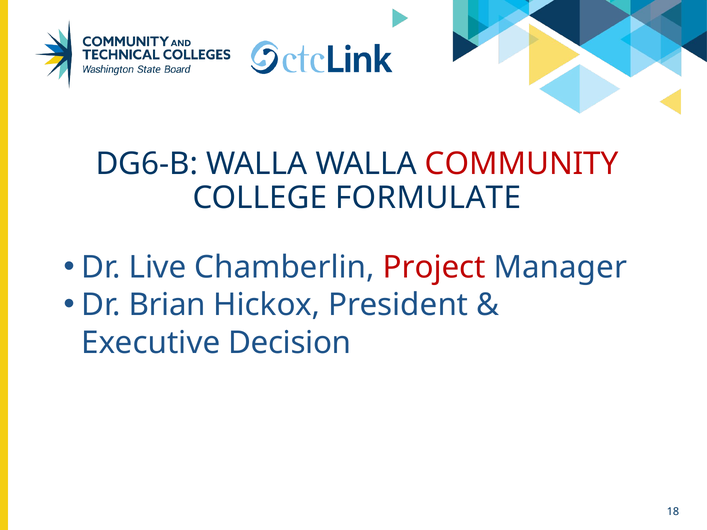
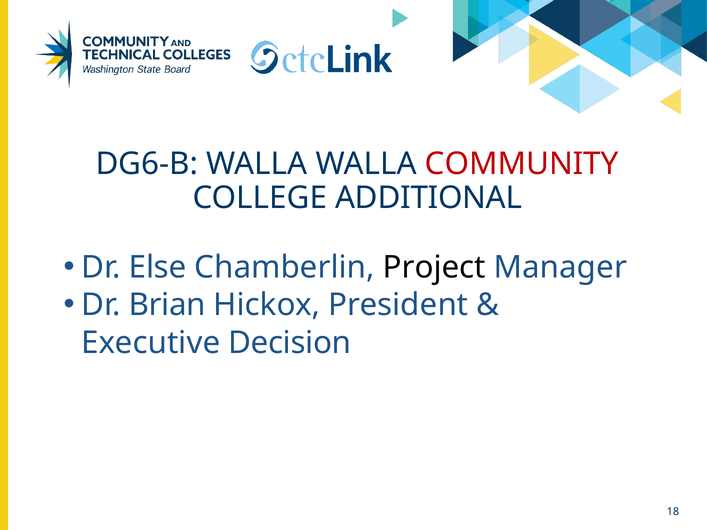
FORMULATE: FORMULATE -> ADDITIONAL
Live: Live -> Else
Project colour: red -> black
